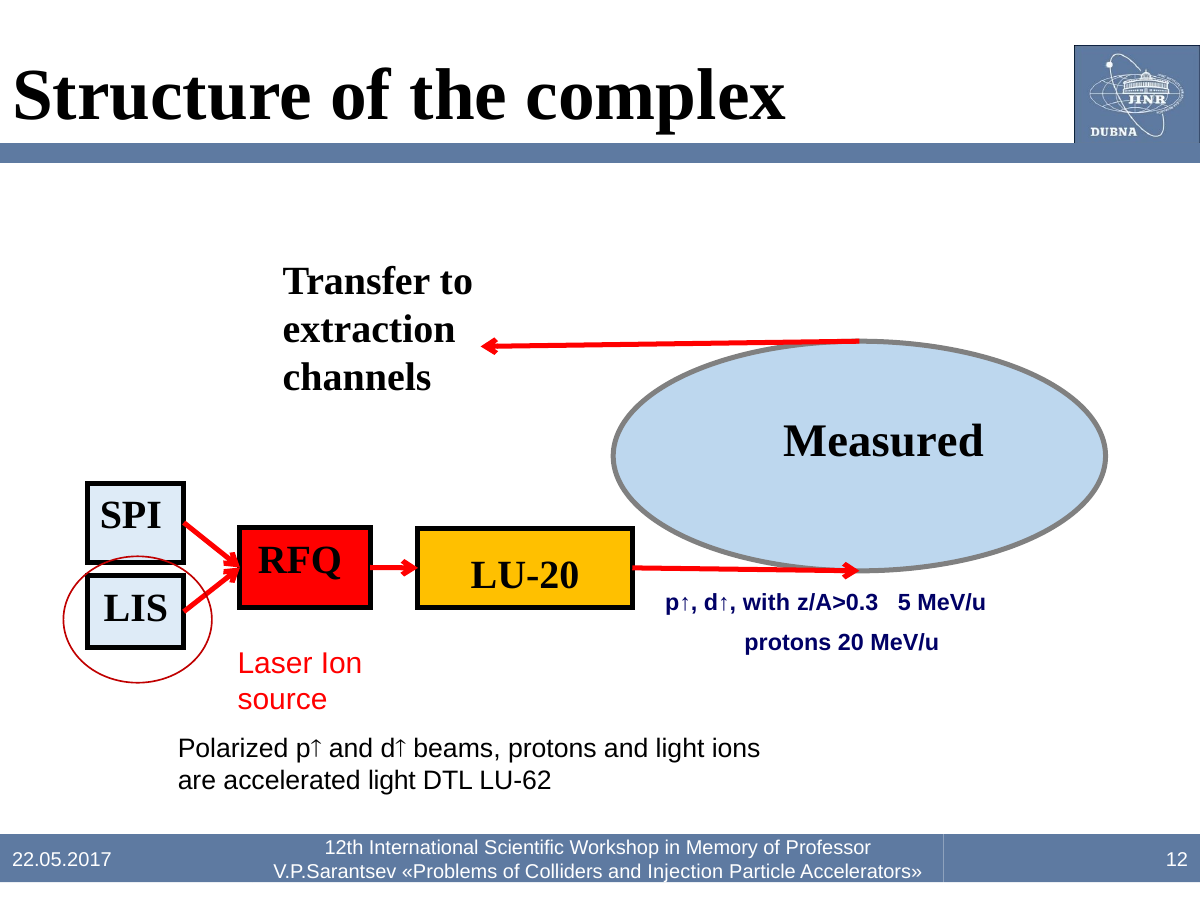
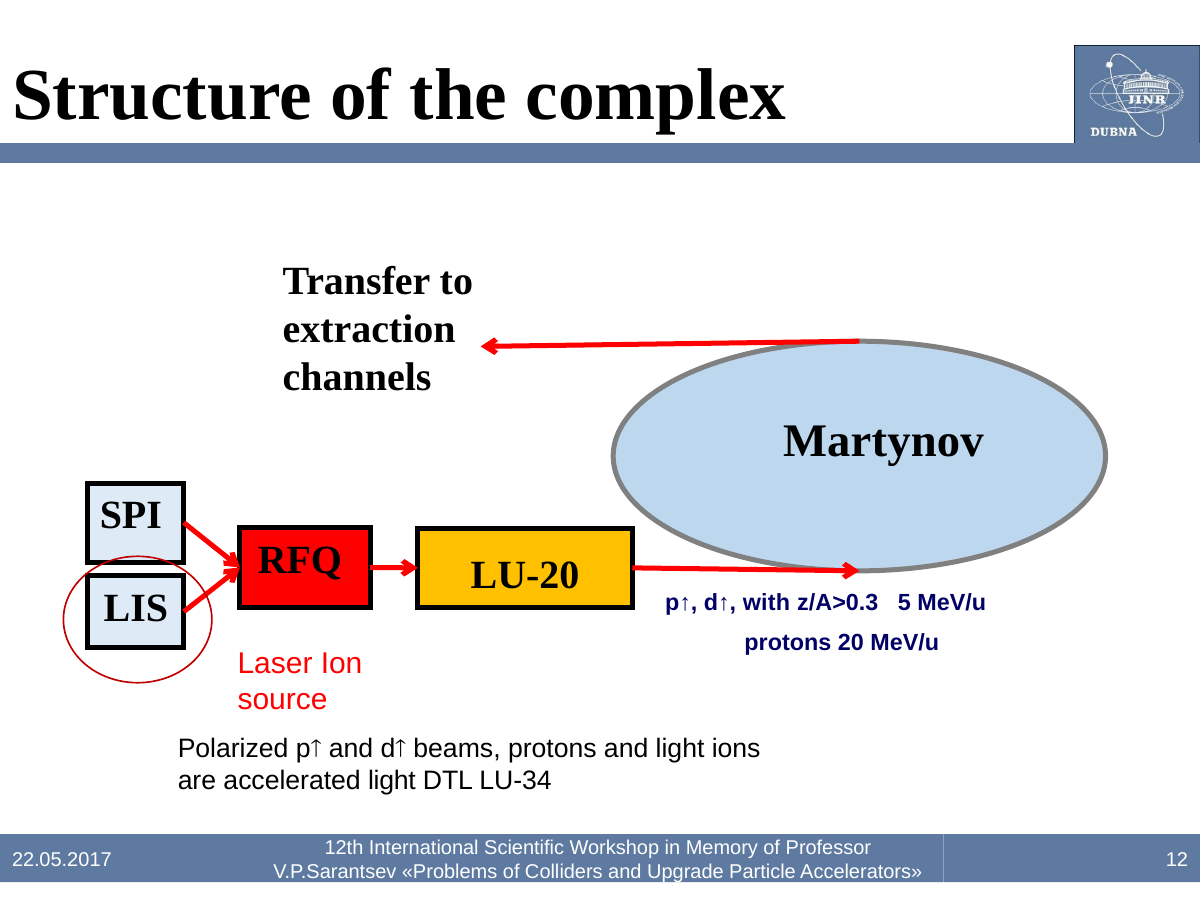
Measured: Measured -> Martynov
LU-62: LU-62 -> LU-34
Injection: Injection -> Upgrade
